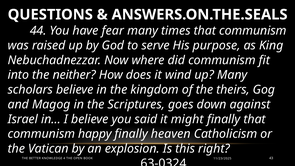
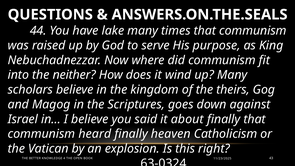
fear: fear -> lake
might: might -> about
happy: happy -> heard
